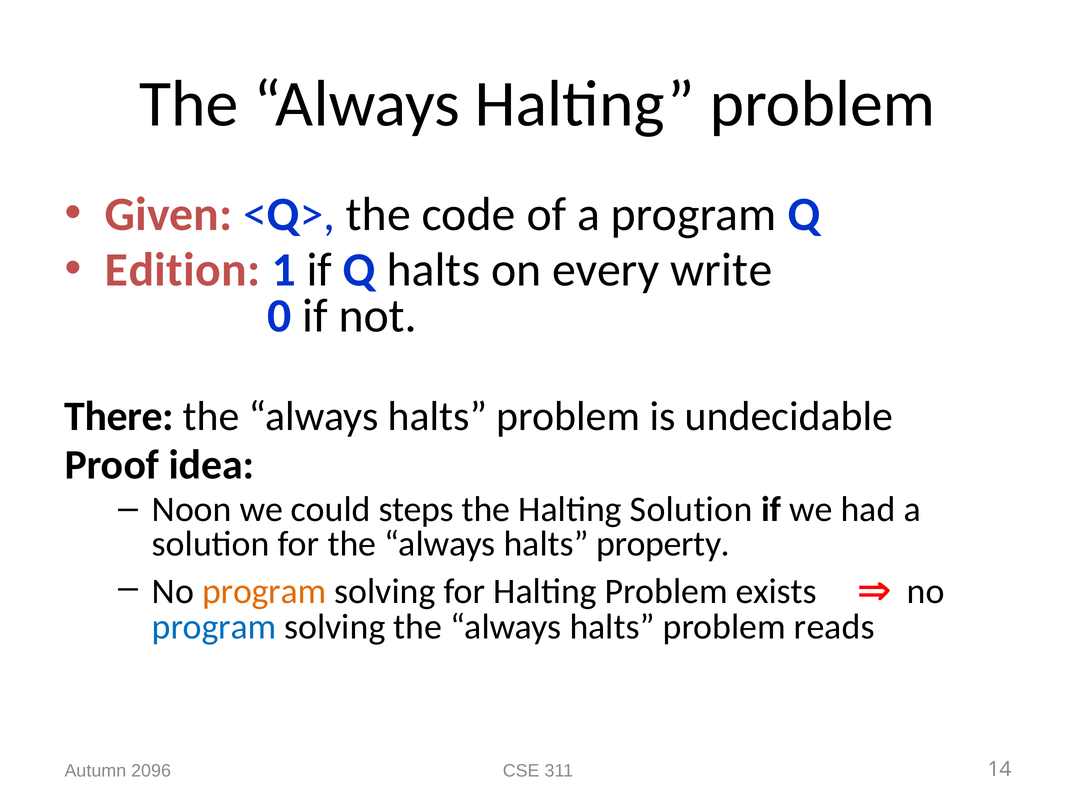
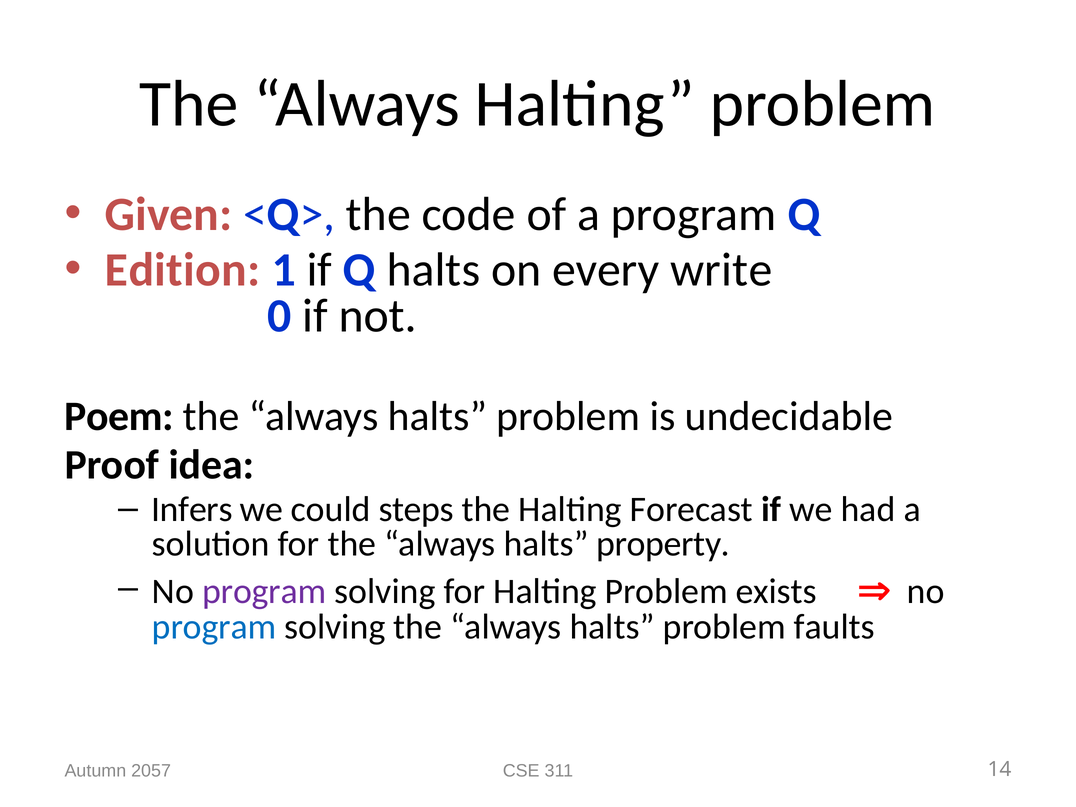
There: There -> Poem
Noon: Noon -> Infers
Halting Solution: Solution -> Forecast
program at (264, 591) colour: orange -> purple
reads: reads -> faults
2096: 2096 -> 2057
